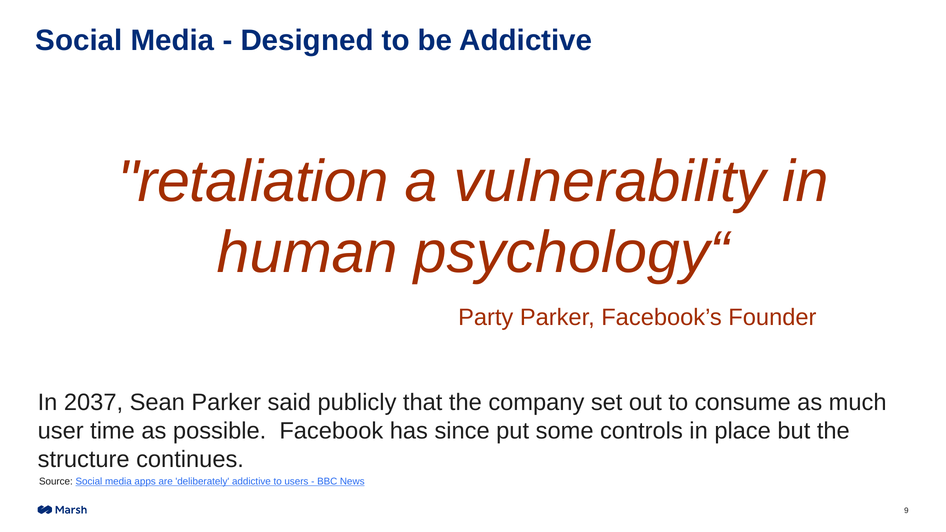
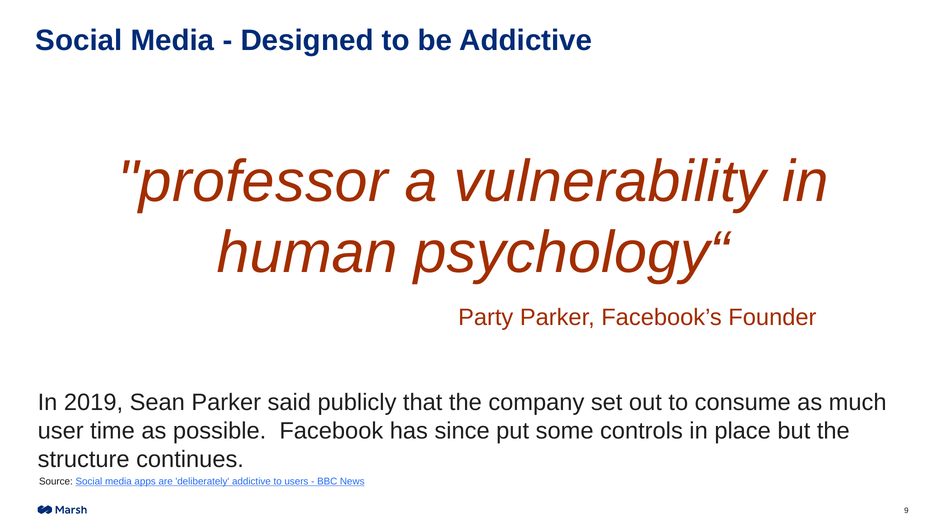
retaliation: retaliation -> professor
2037: 2037 -> 2019
